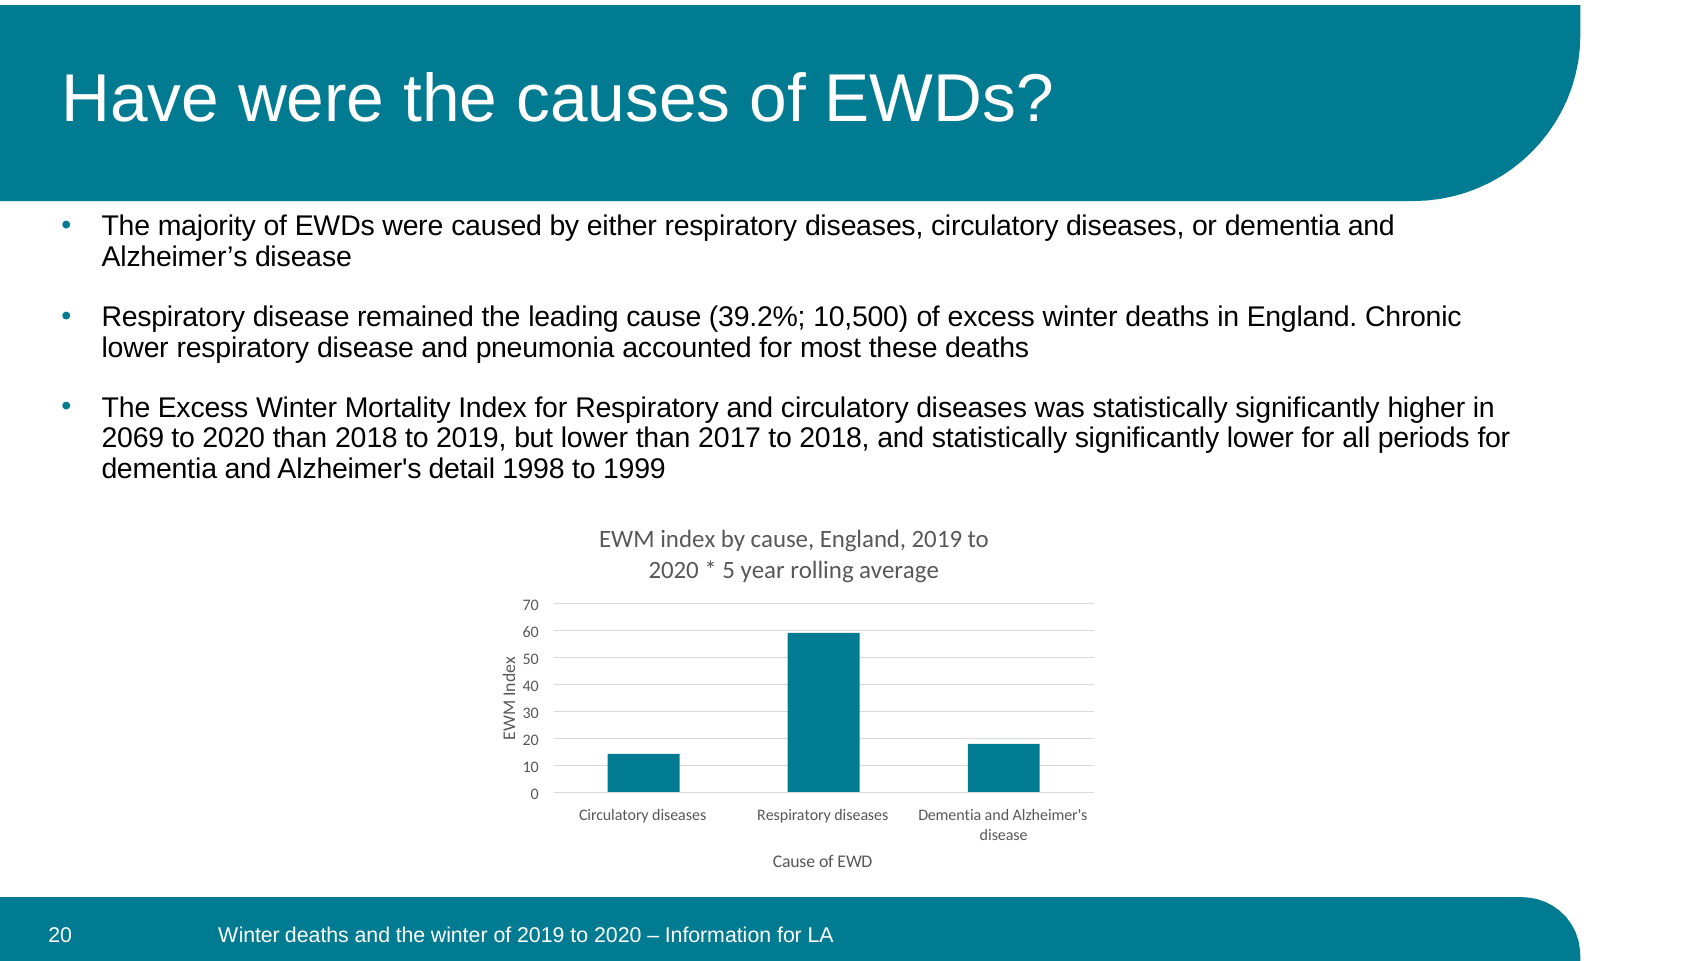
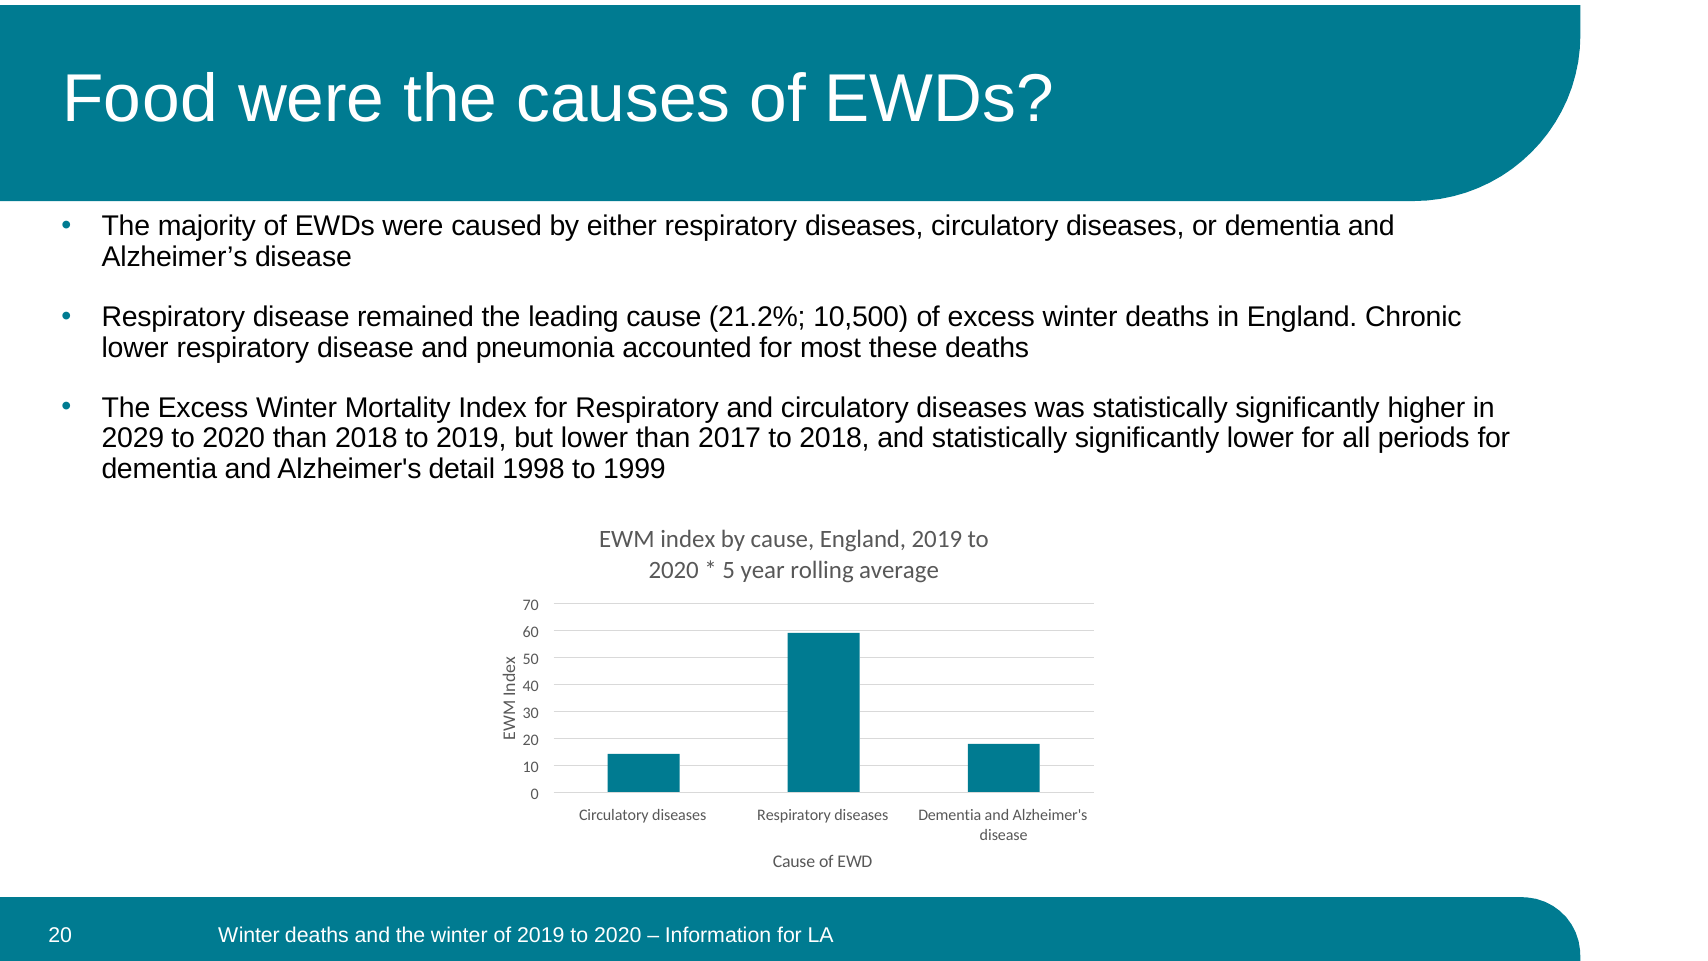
Have: Have -> Food
39.2%: 39.2% -> 21.2%
2069: 2069 -> 2029
